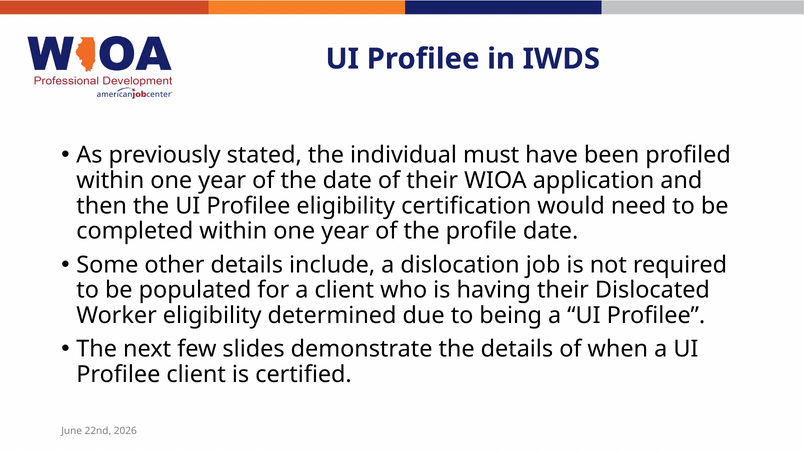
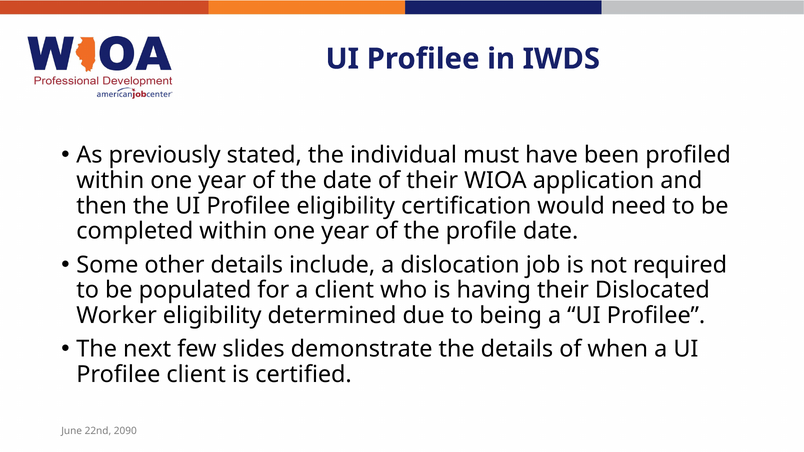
2026: 2026 -> 2090
